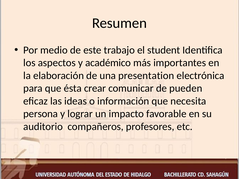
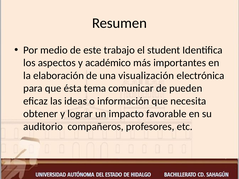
presentation: presentation -> visualización
crear: crear -> tema
persona: persona -> obtener
